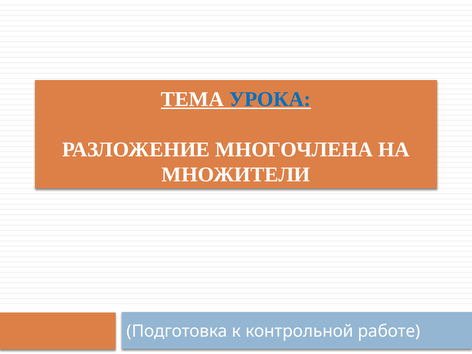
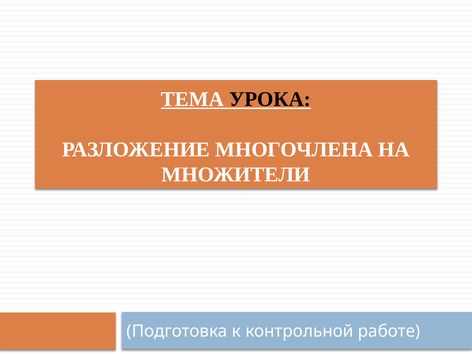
УРОКА colour: blue -> black
